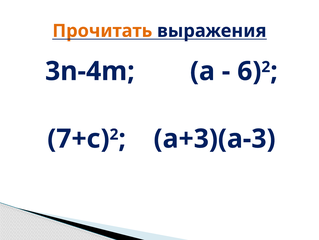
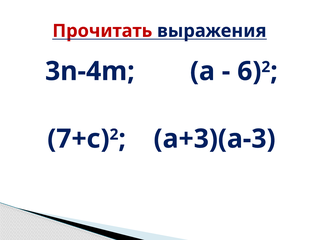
Прочитать colour: orange -> red
